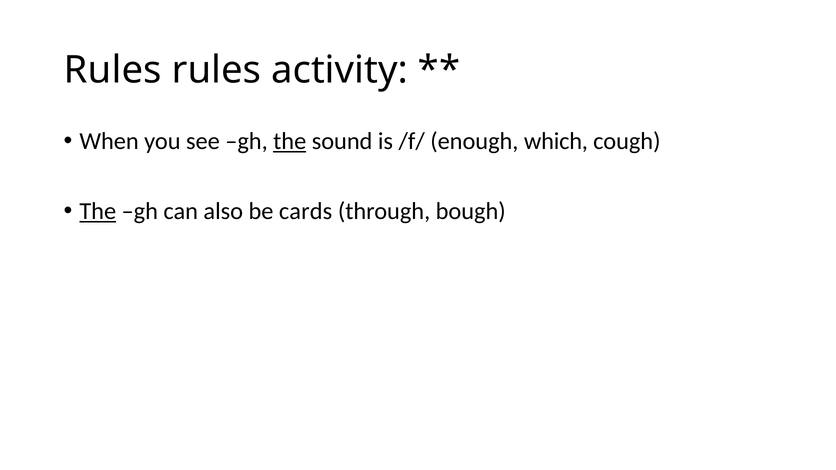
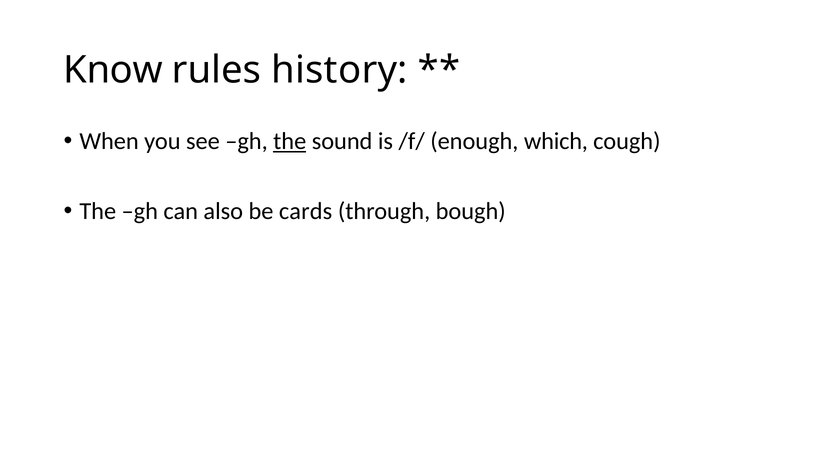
Rules at (113, 70): Rules -> Know
activity: activity -> history
The at (98, 211) underline: present -> none
